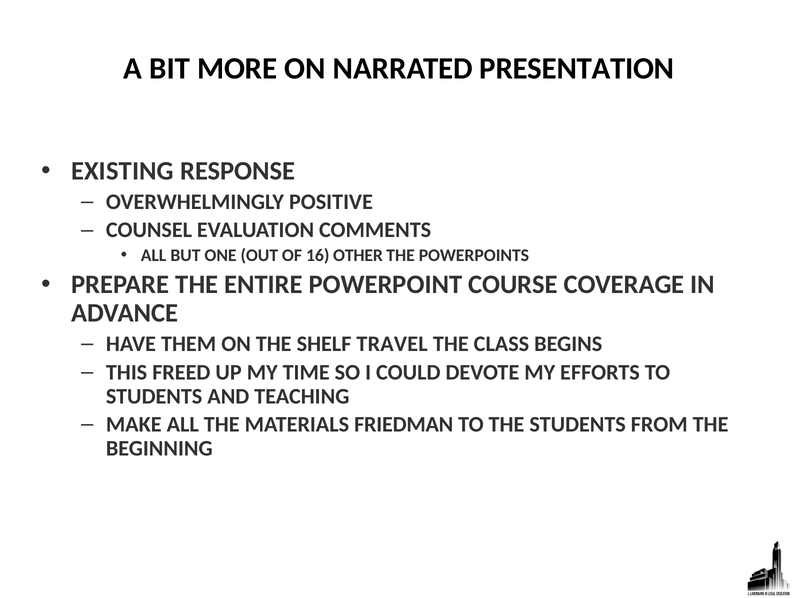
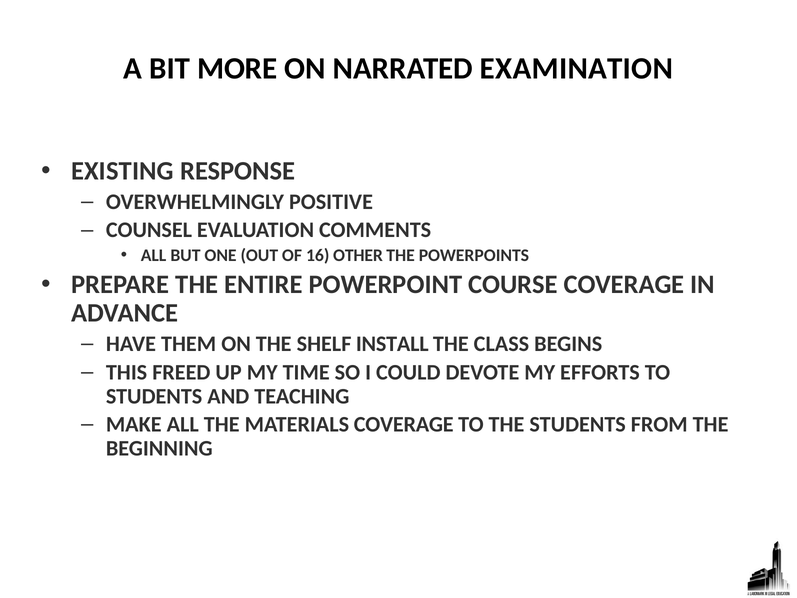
PRESENTATION: PRESENTATION -> EXAMINATION
TRAVEL: TRAVEL -> INSTALL
MATERIALS FRIEDMAN: FRIEDMAN -> COVERAGE
